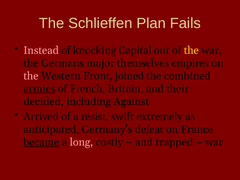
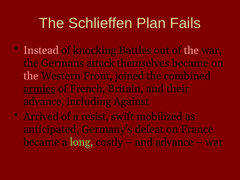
Capital: Capital -> Battles
the at (191, 50) colour: yellow -> pink
major: major -> attack
themselves empires: empires -> became
decided at (44, 102): decided -> advance
extremely: extremely -> mobilized
became at (41, 142) underline: present -> none
long colour: pink -> light green
and trapped: trapped -> advance
